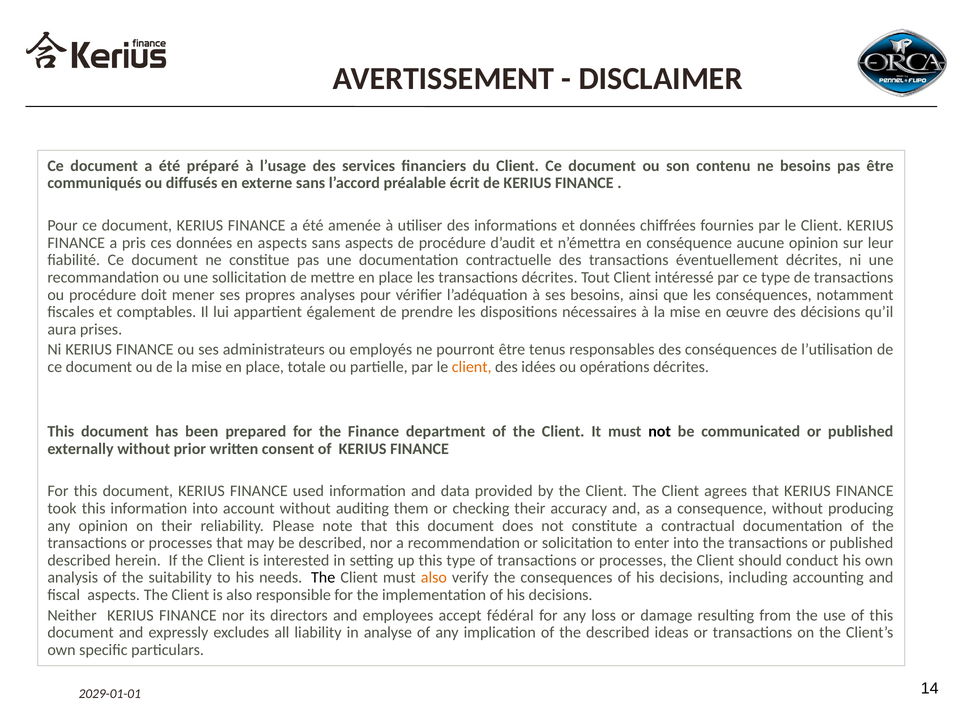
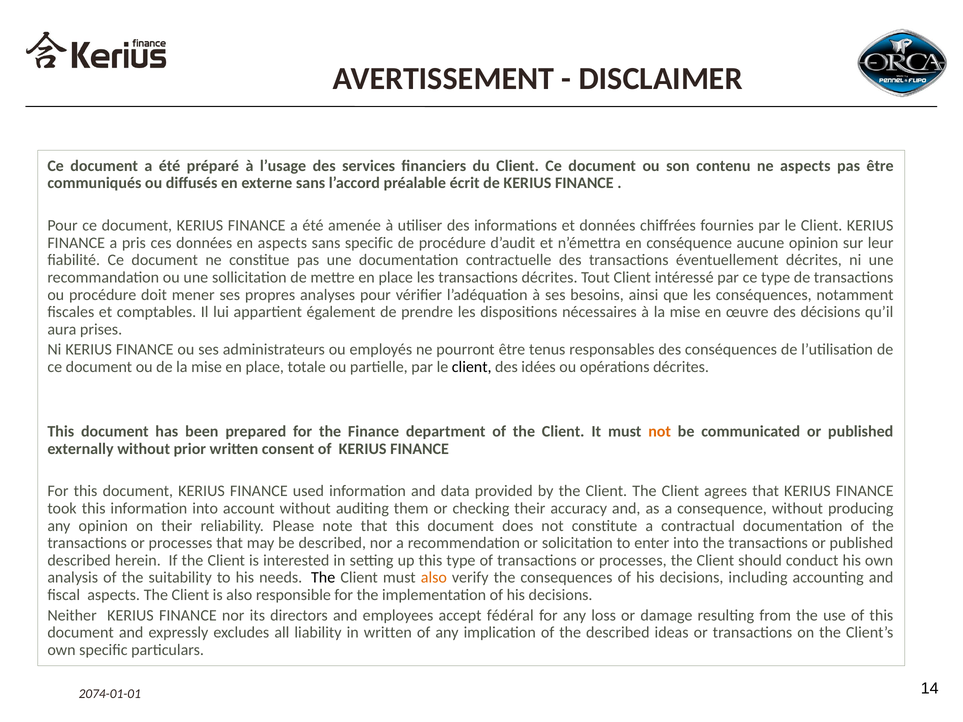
ne besoins: besoins -> aspects
sans aspects: aspects -> specific
client at (472, 367) colour: orange -> black
not at (660, 432) colour: black -> orange
in analyse: analyse -> written
2029-01-01: 2029-01-01 -> 2074-01-01
